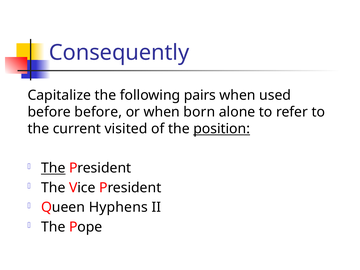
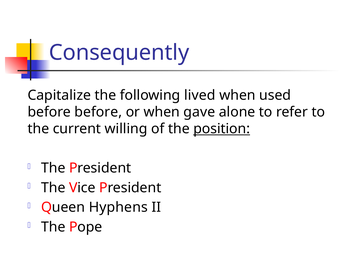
pairs: pairs -> lived
born: born -> gave
visited: visited -> willing
The at (53, 168) underline: present -> none
